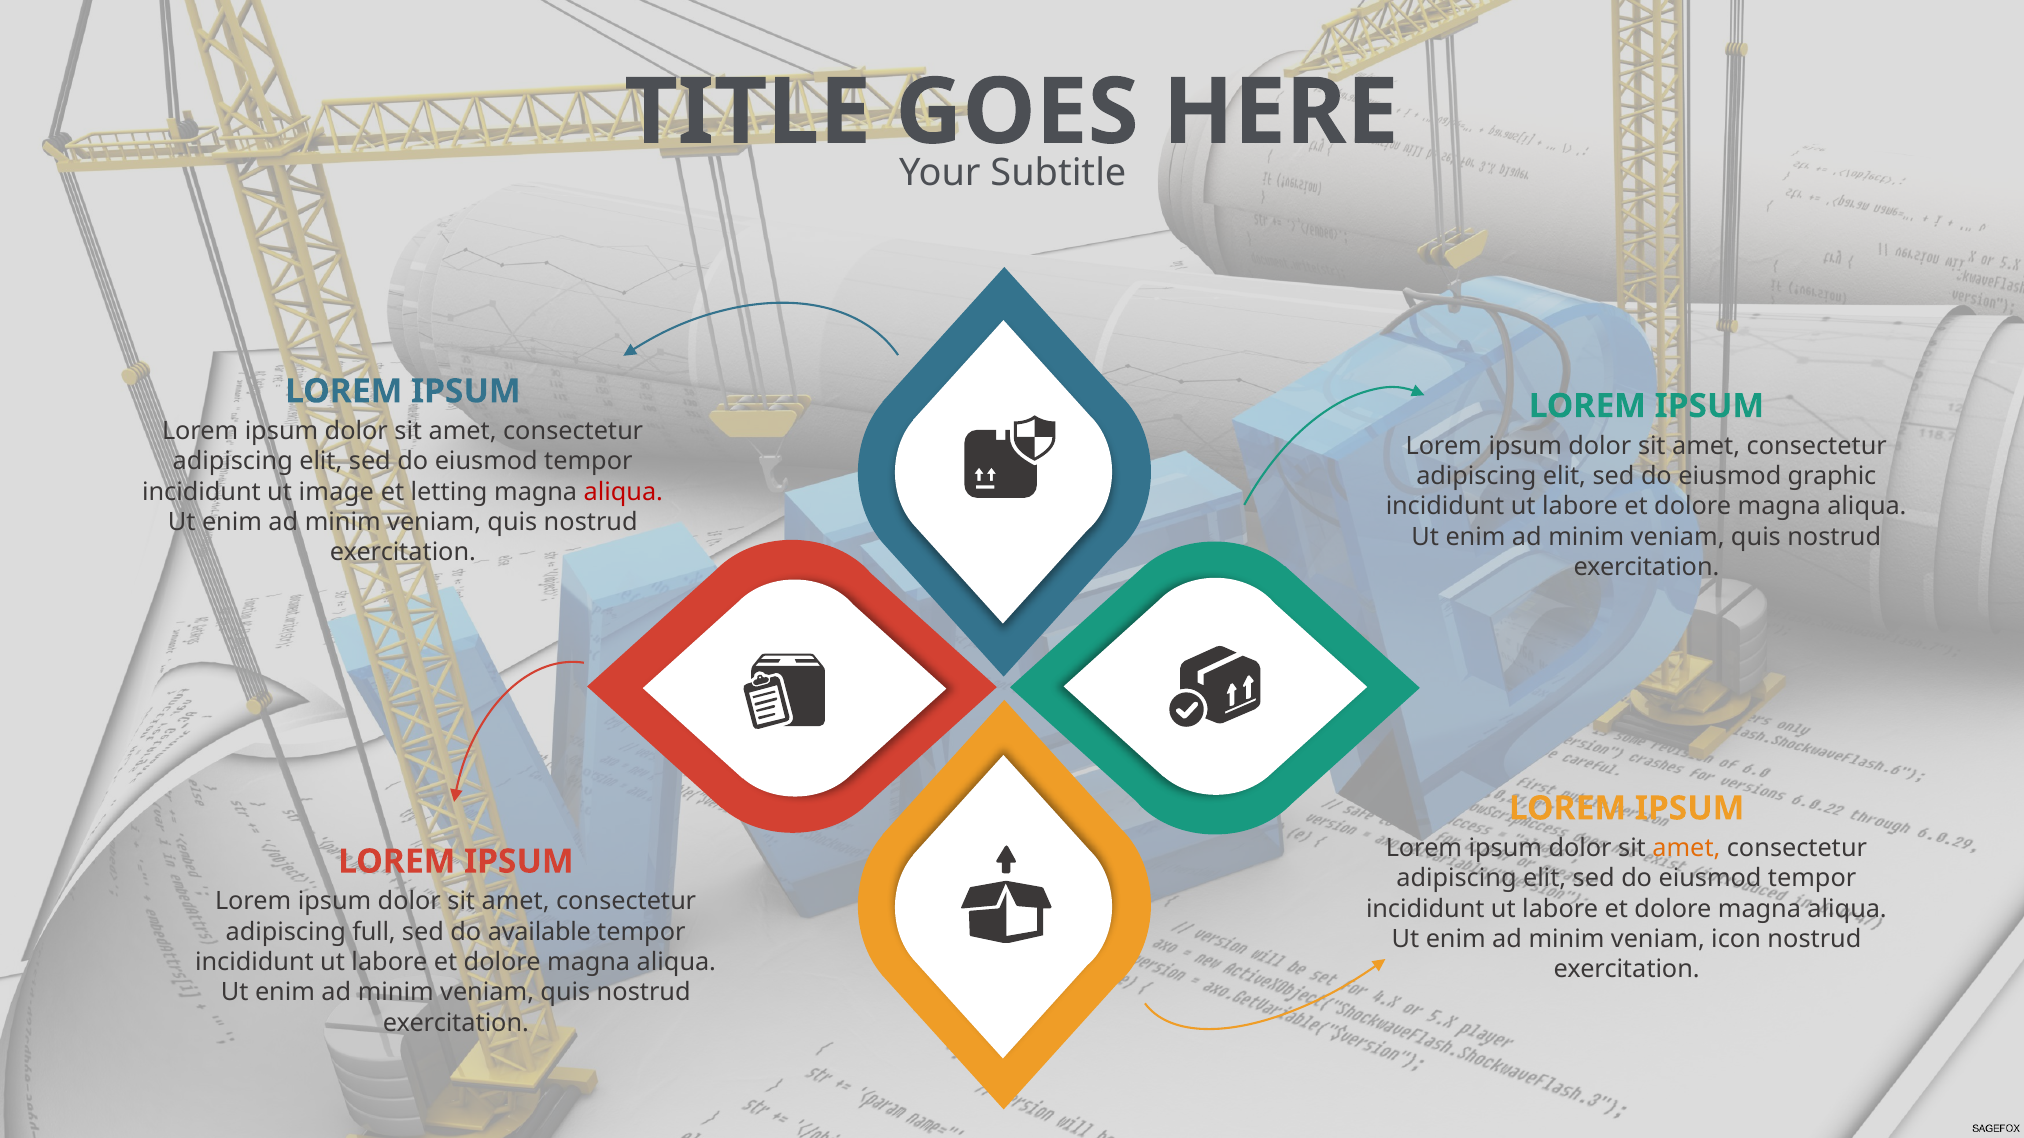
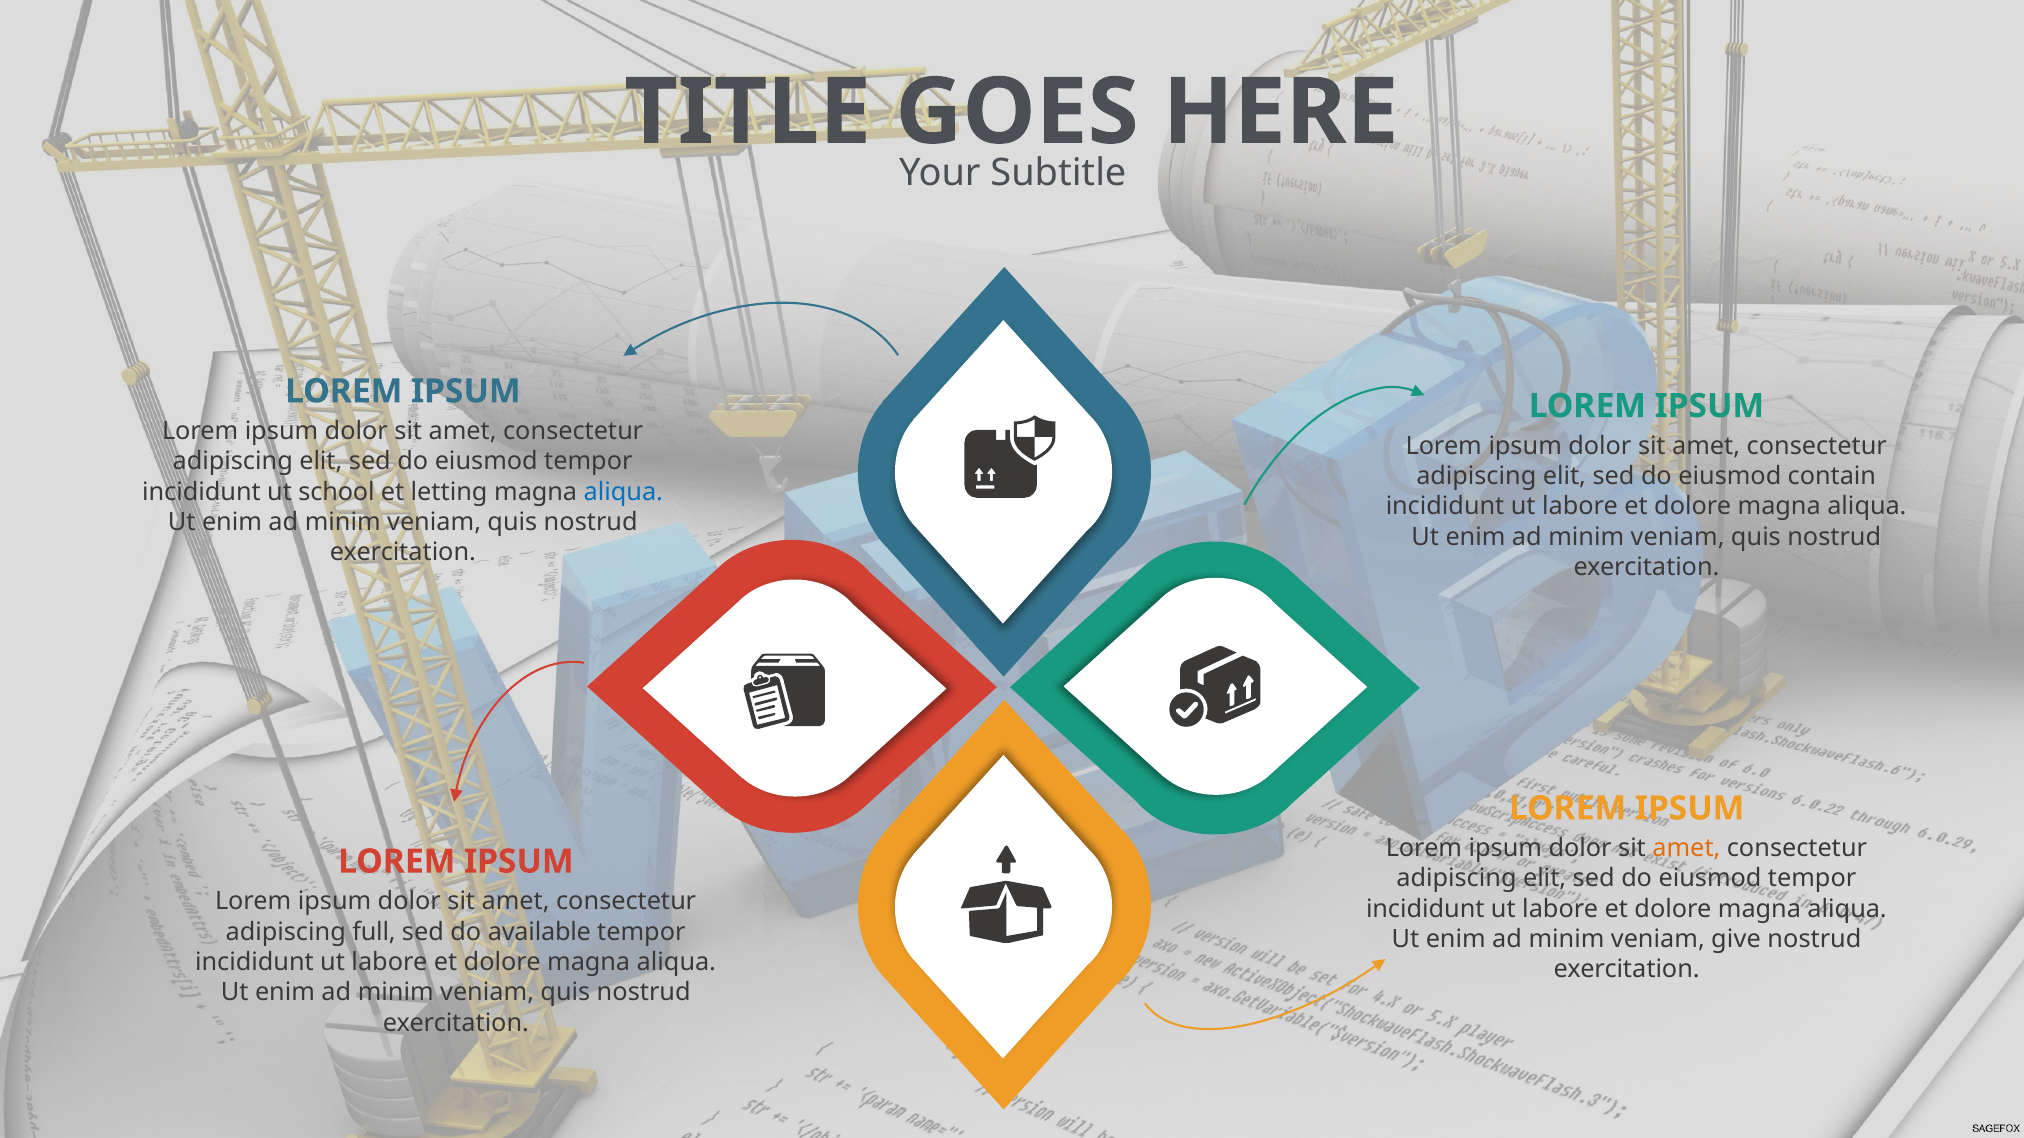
graphic: graphic -> contain
image: image -> school
aliqua at (623, 492) colour: red -> blue
icon: icon -> give
